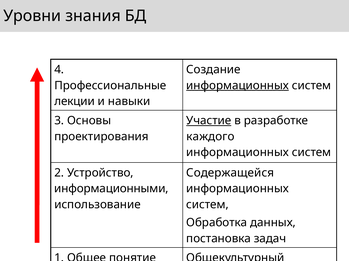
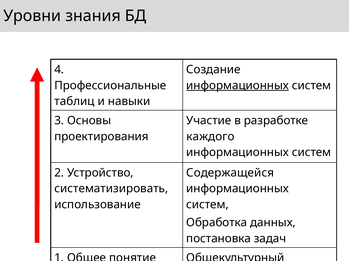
лекции: лекции -> таблиц
Участие underline: present -> none
информационными: информационными -> систематизировать
